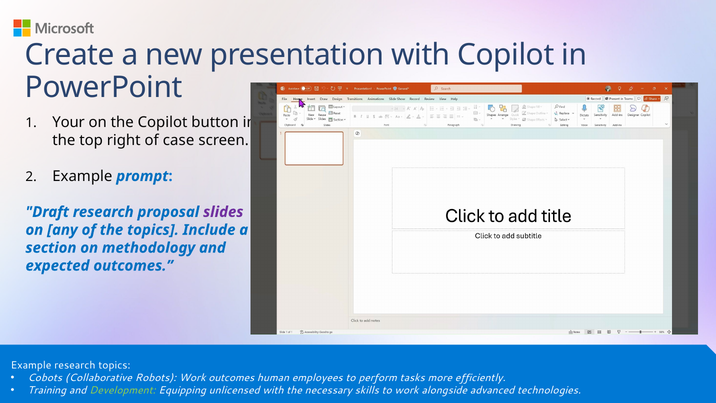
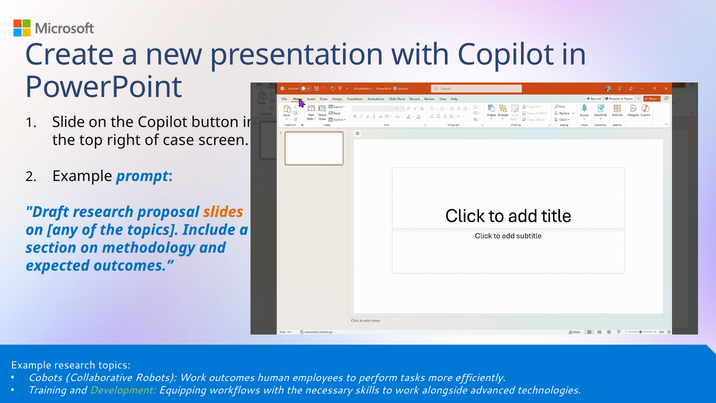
Your: Your -> Slide
slides colour: purple -> orange
unlicensed: unlicensed -> workflows
